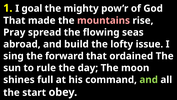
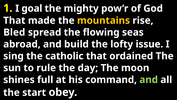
mountains colour: pink -> yellow
Pray: Pray -> Bled
forward: forward -> catholic
